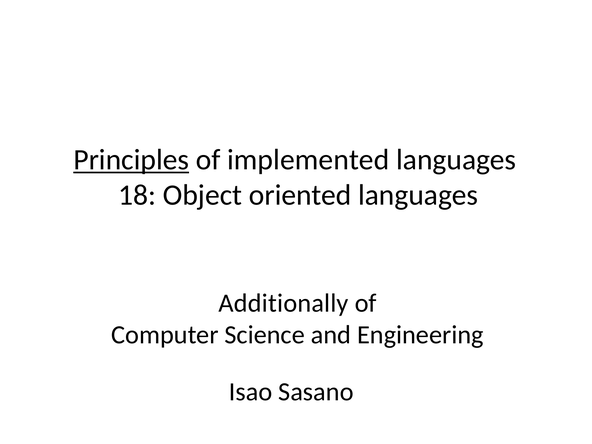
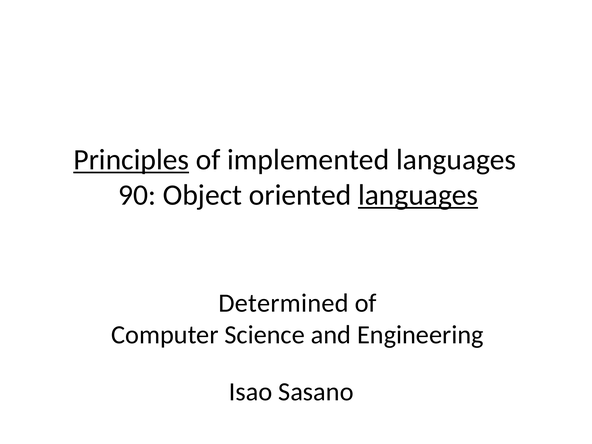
18: 18 -> 90
languages at (418, 195) underline: none -> present
Additionally: Additionally -> Determined
